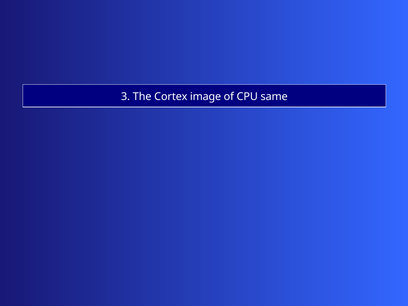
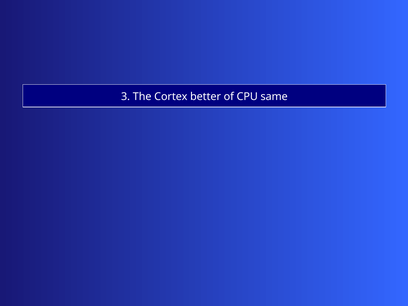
image: image -> better
